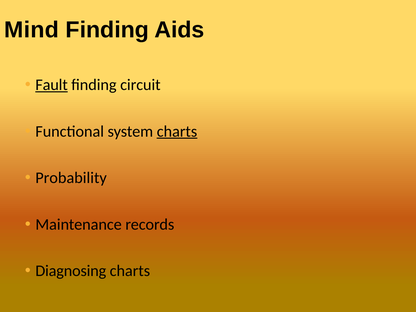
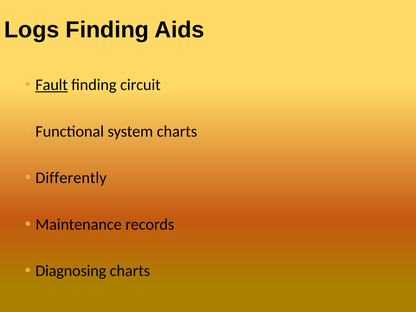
Mind: Mind -> Logs
charts at (177, 131) underline: present -> none
Probability: Probability -> Differently
